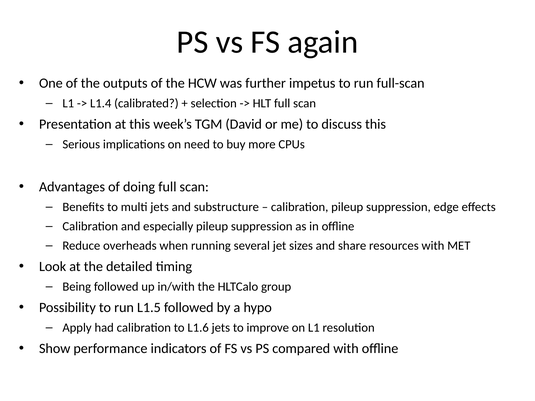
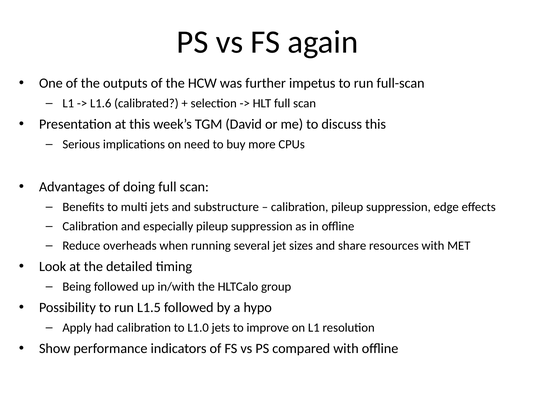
L1.4: L1.4 -> L1.6
L1.6: L1.6 -> L1.0
